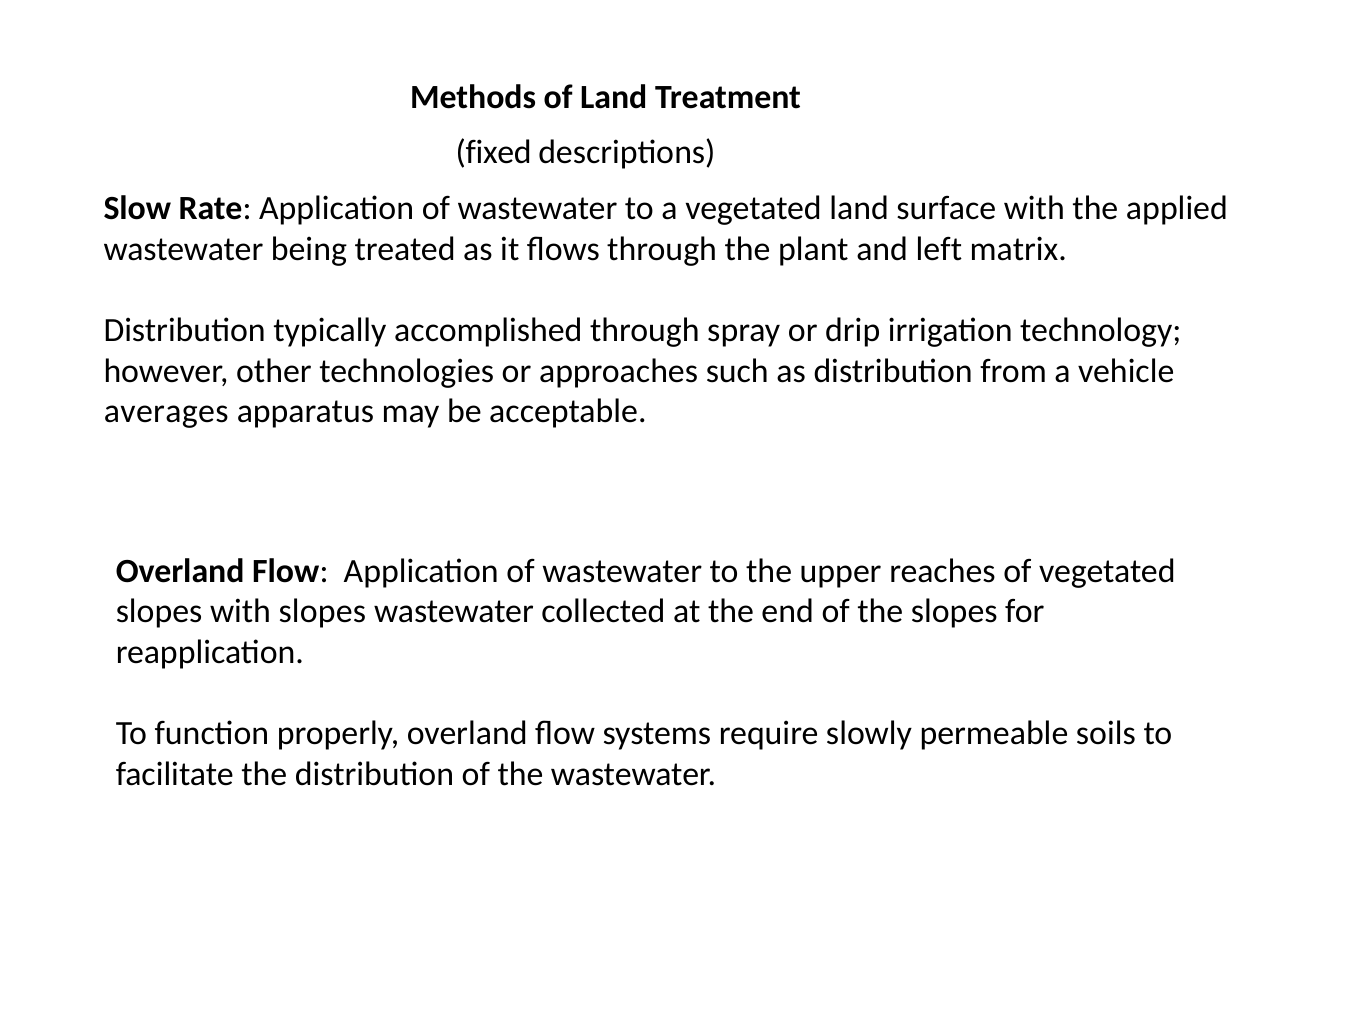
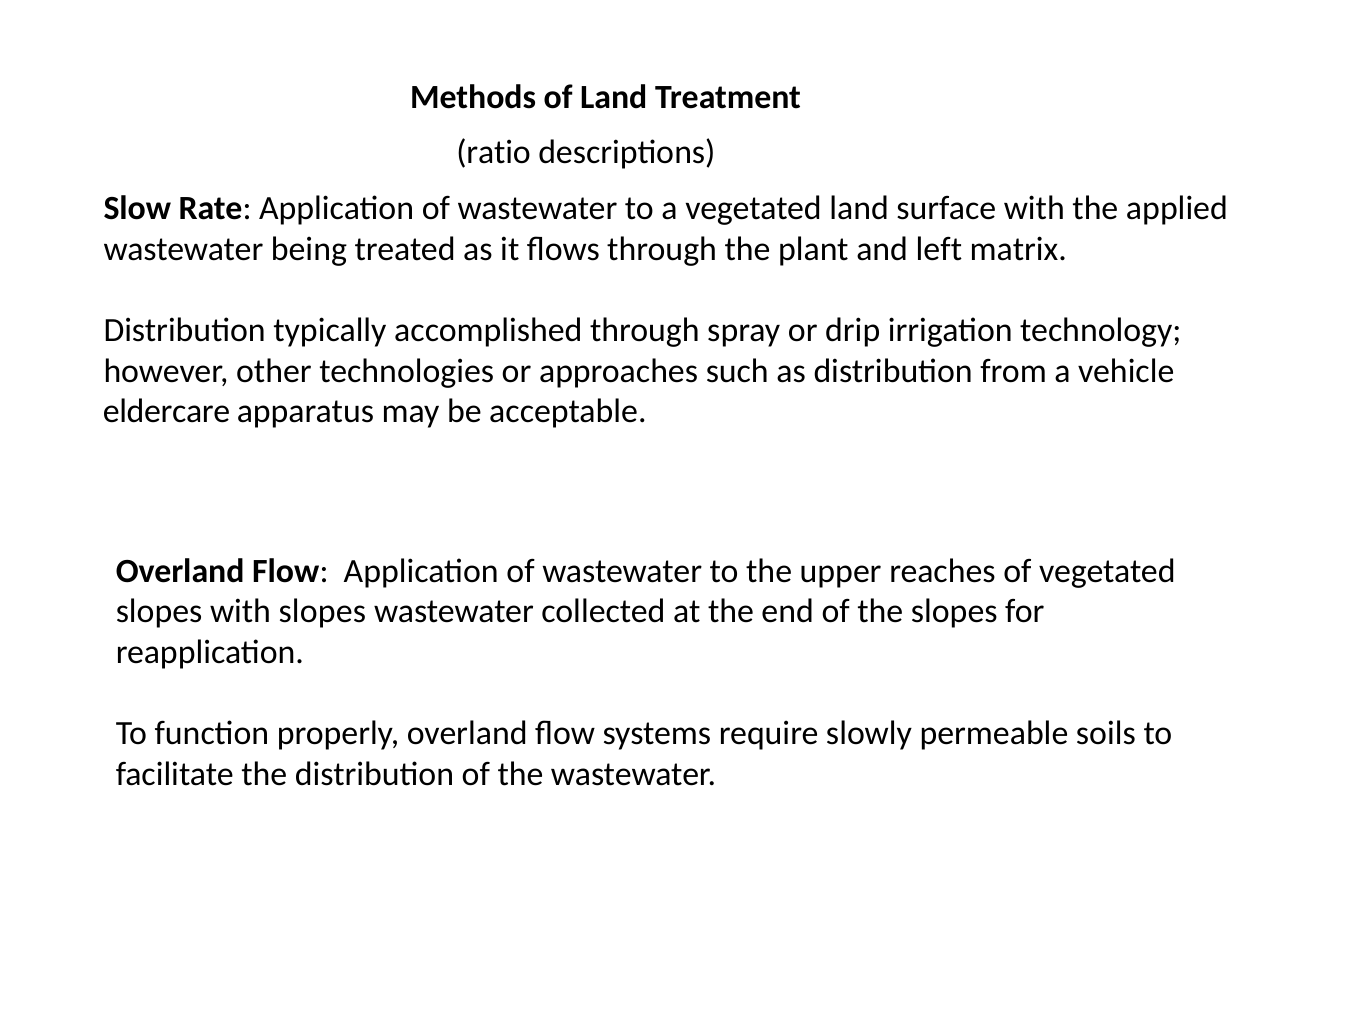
fixed: fixed -> ratio
averages: averages -> eldercare
